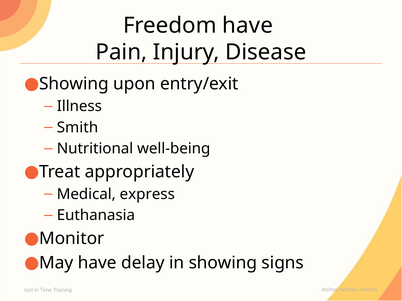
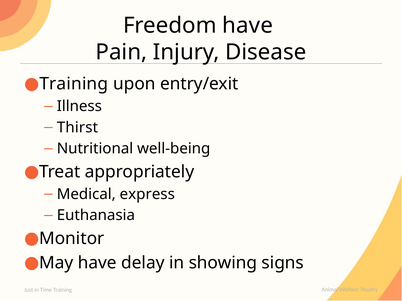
Showing at (74, 84): Showing -> Training
Smith: Smith -> Thirst
